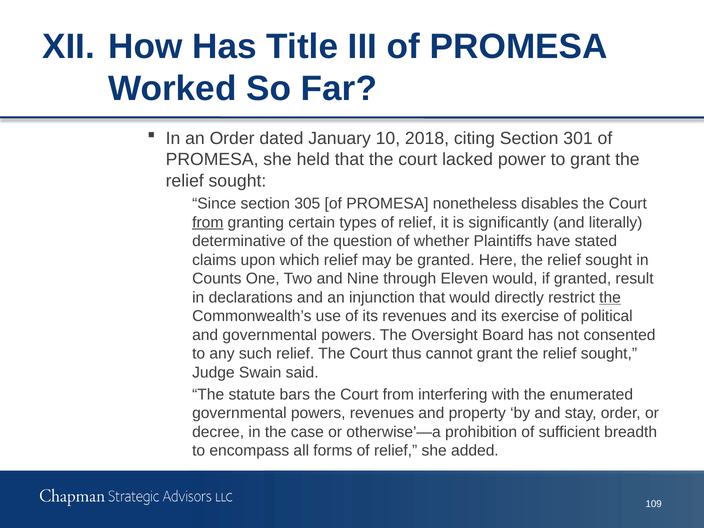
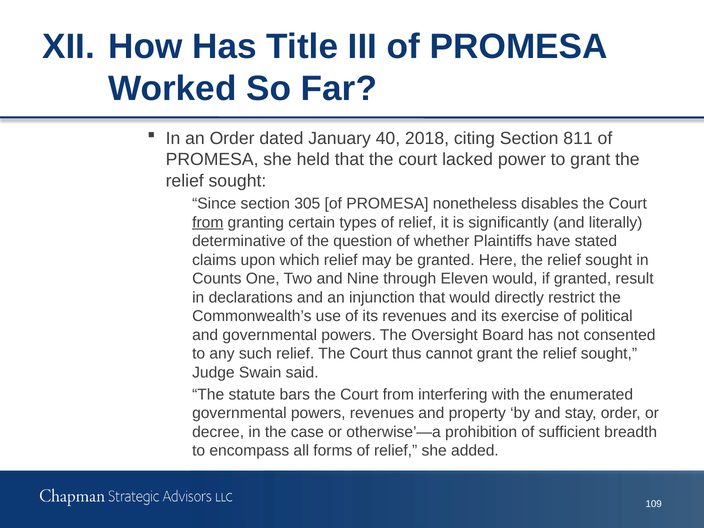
10: 10 -> 40
301: 301 -> 811
the at (610, 298) underline: present -> none
